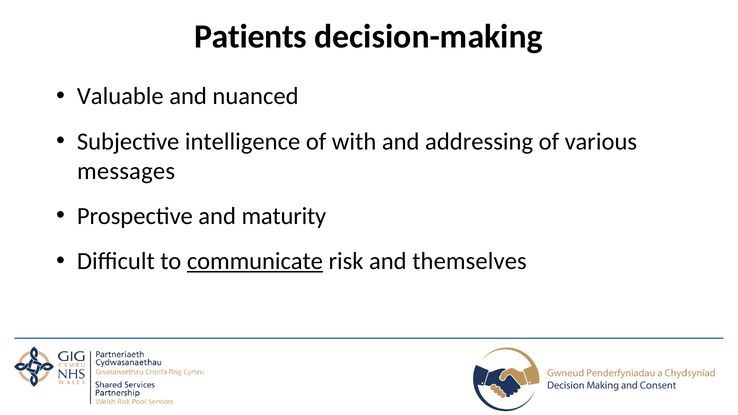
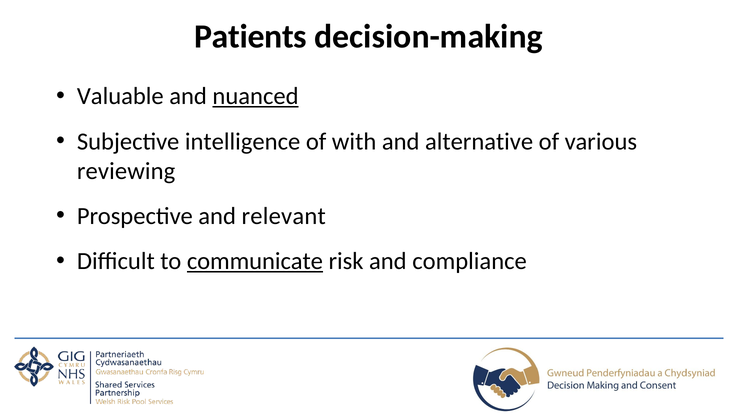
nuanced underline: none -> present
addressing: addressing -> alternative
messages: messages -> reviewing
maturity: maturity -> relevant
themselves: themselves -> compliance
